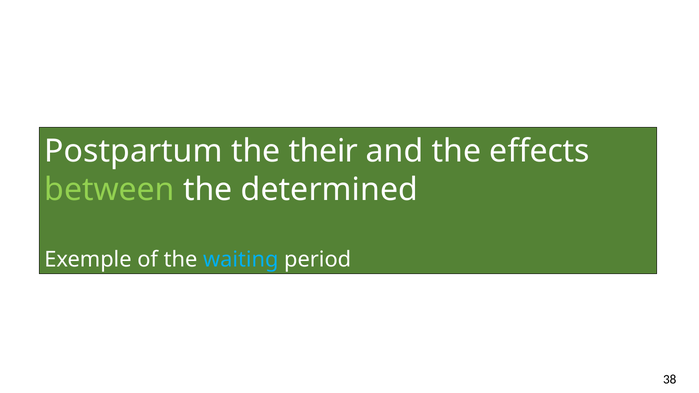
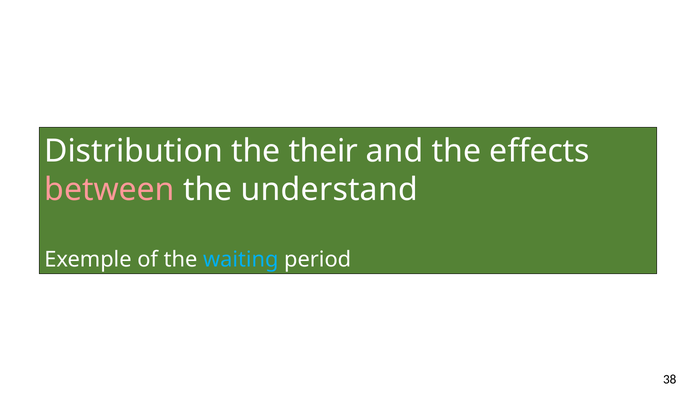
Postpartum: Postpartum -> Distribution
between colour: light green -> pink
determined: determined -> understand
